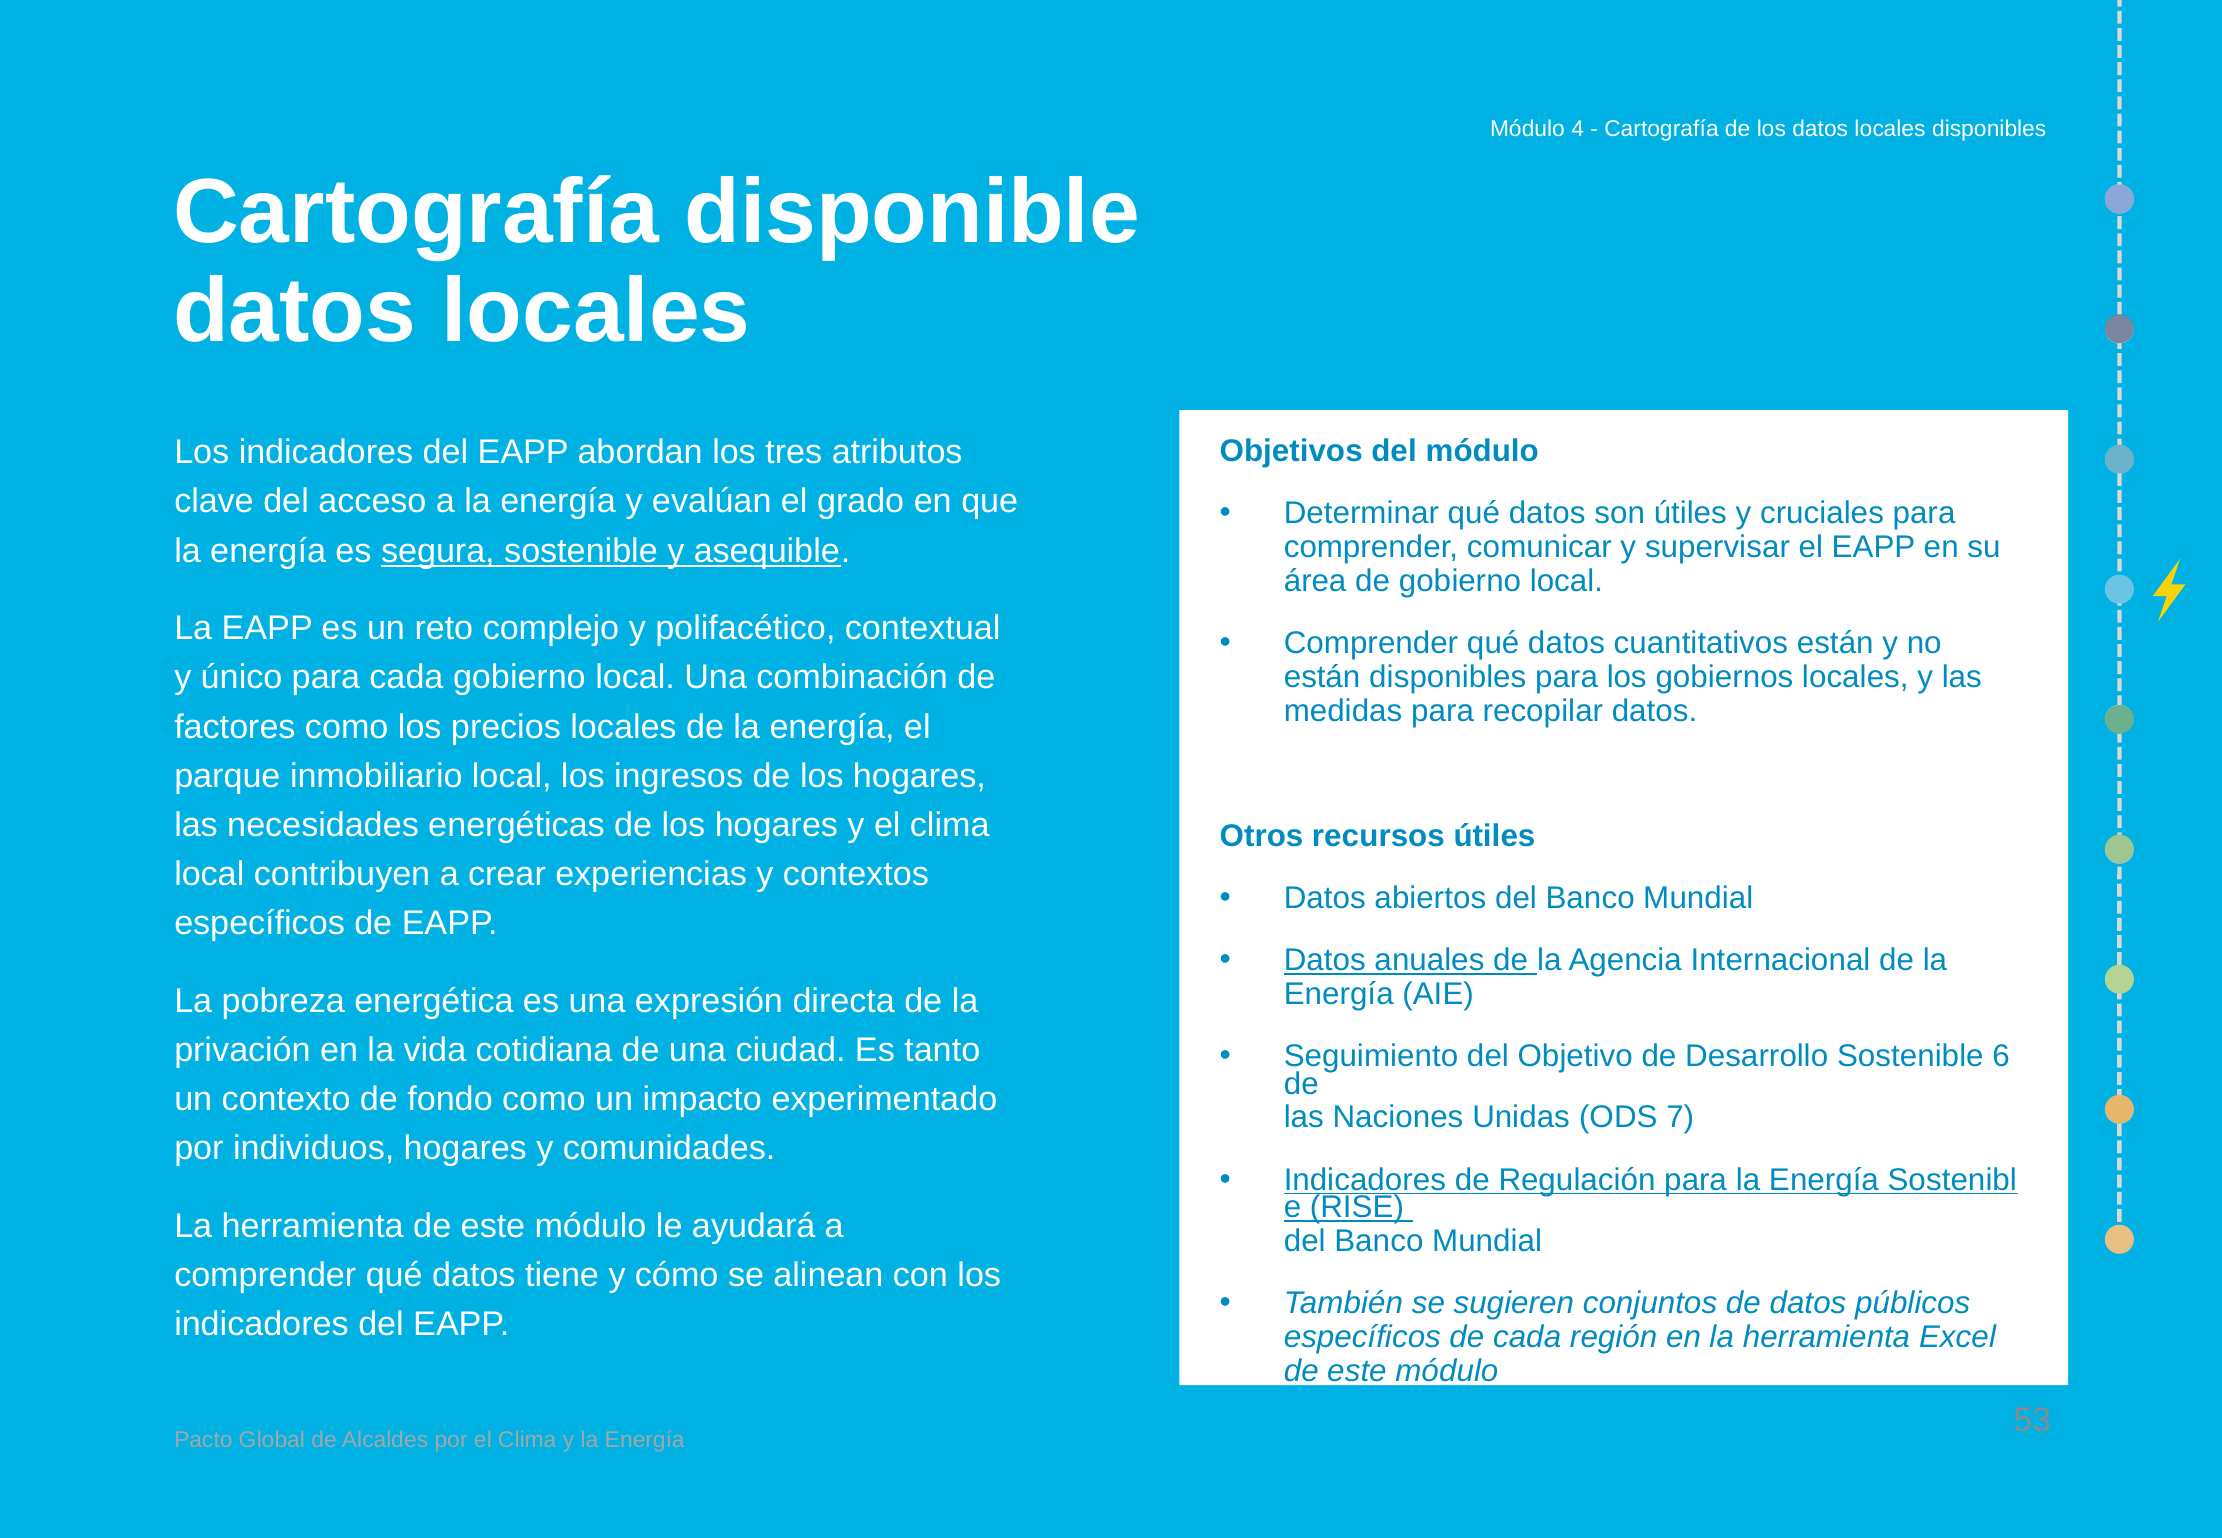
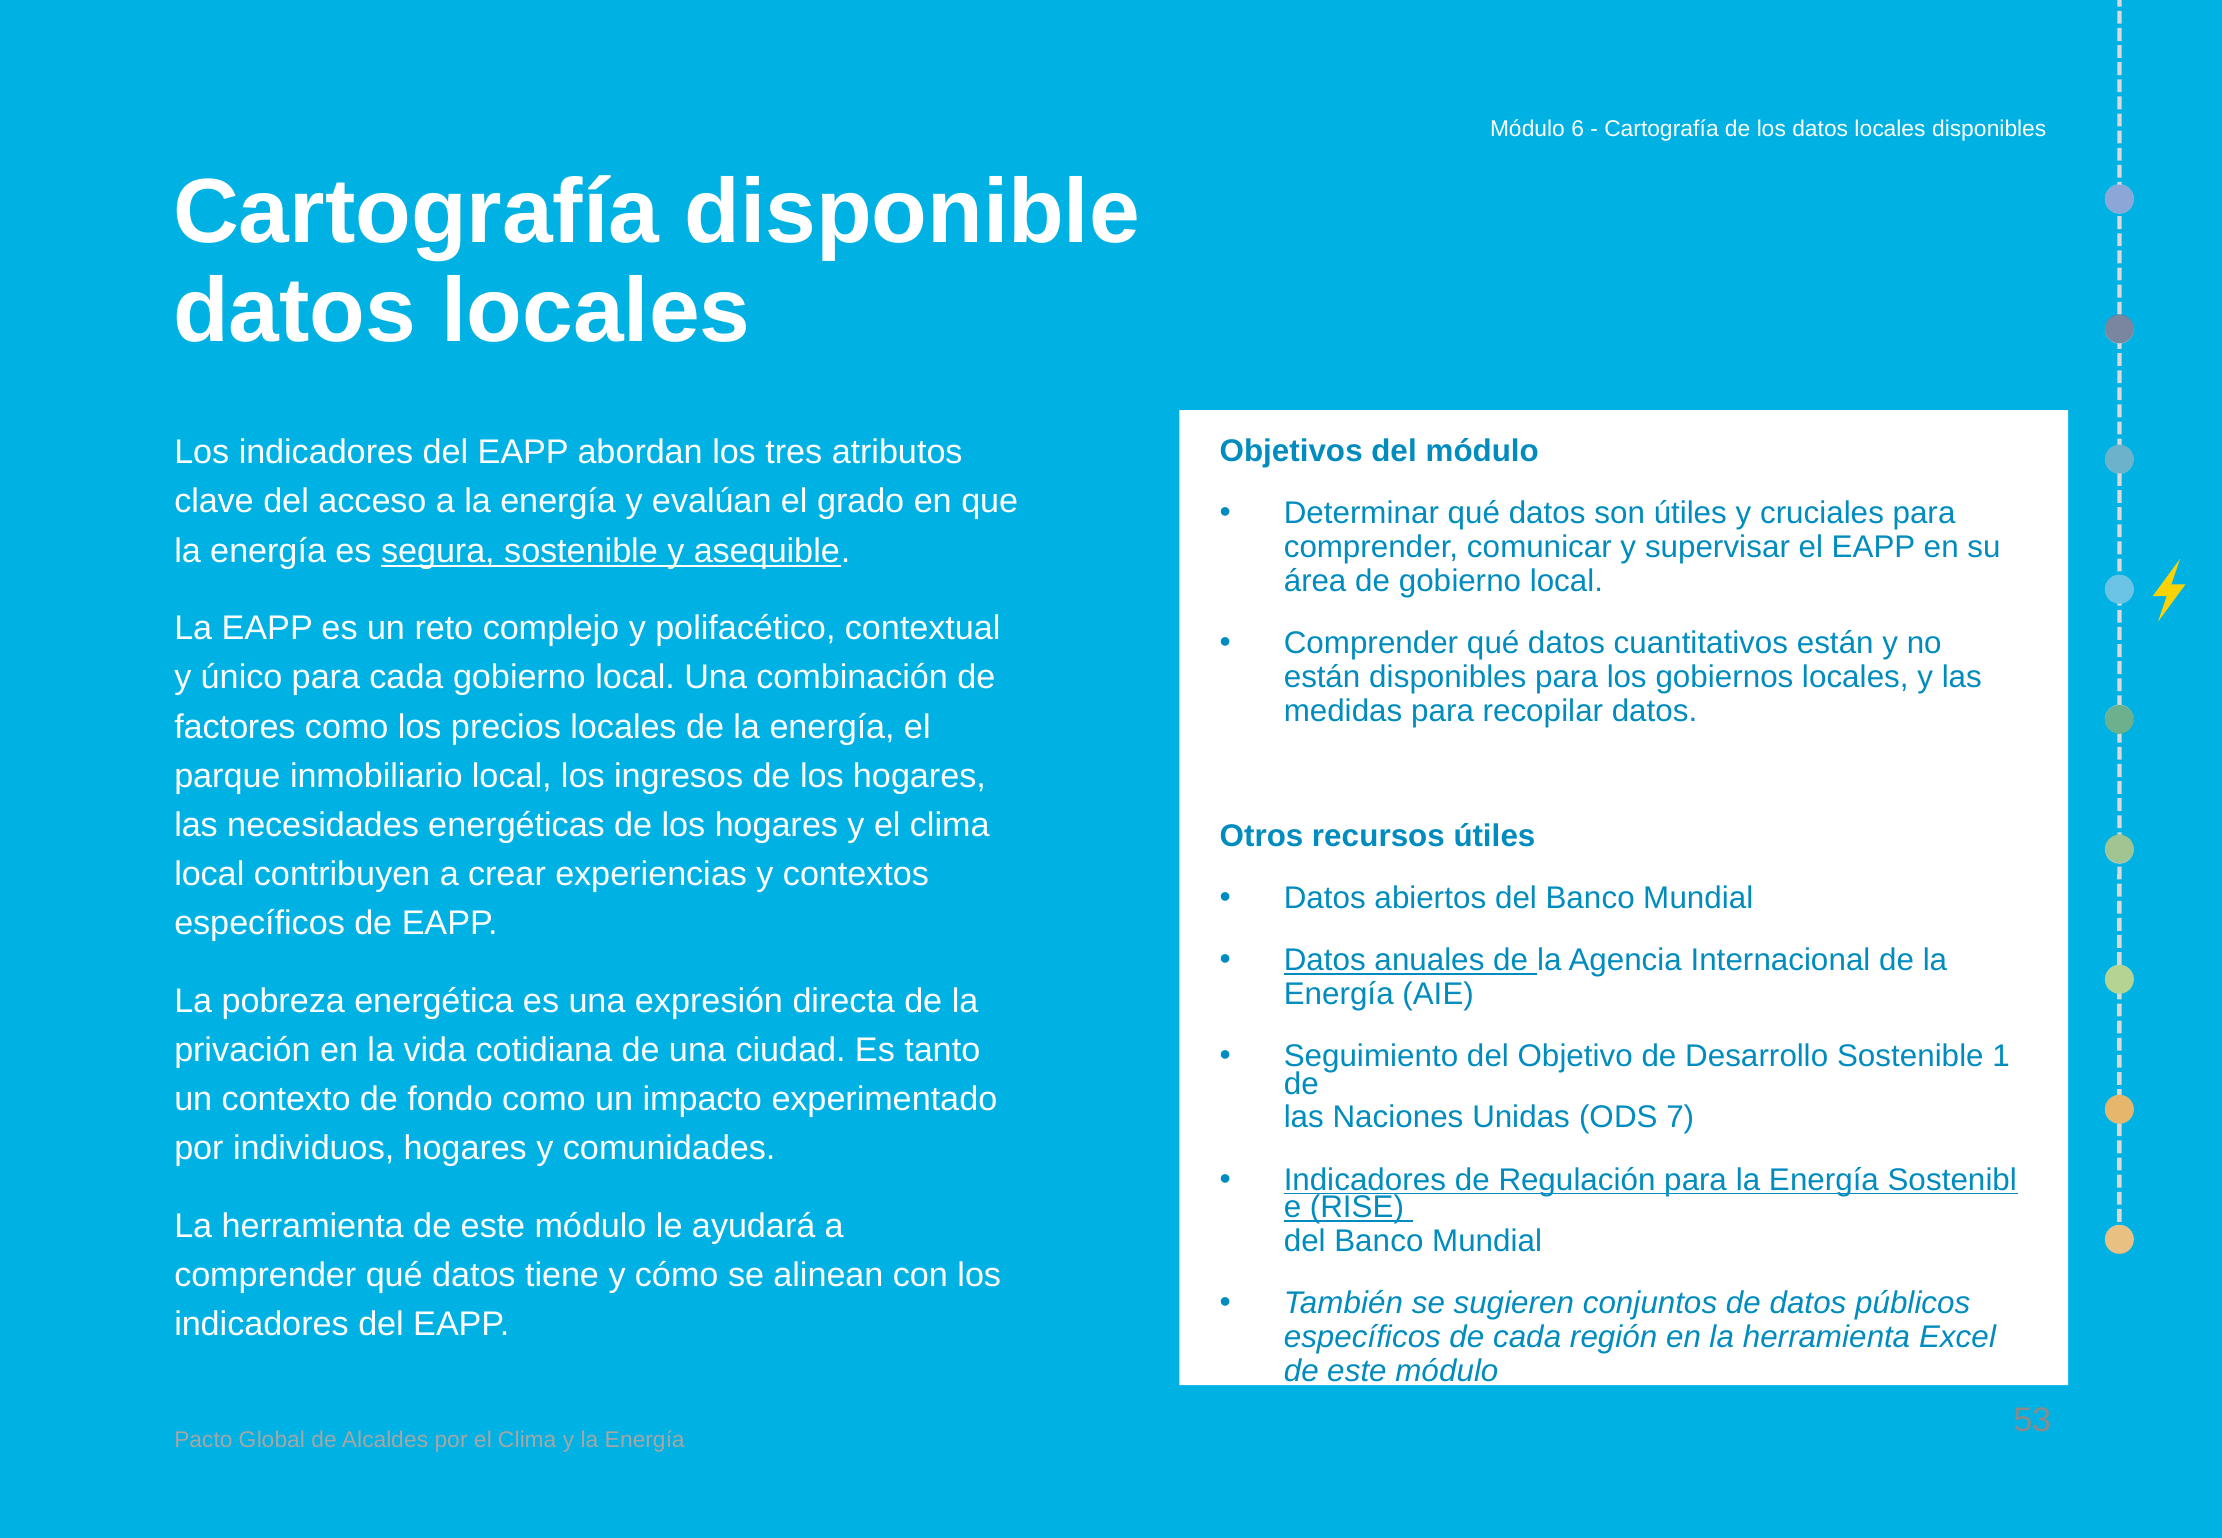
4: 4 -> 6
6: 6 -> 1
